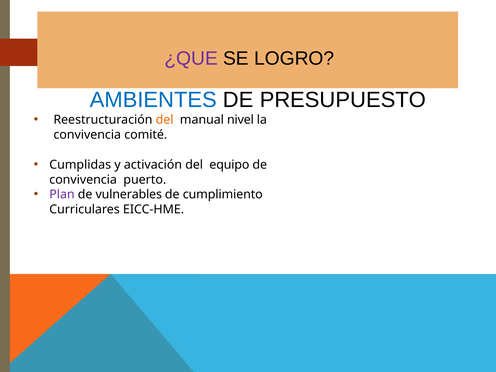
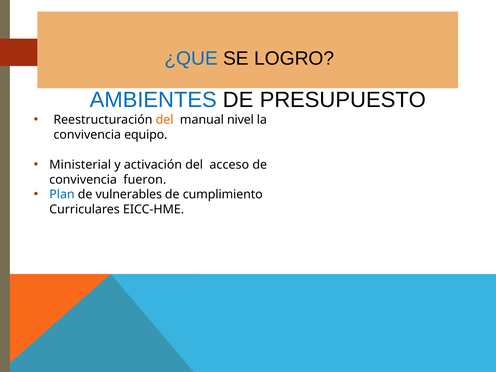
¿QUE colour: purple -> blue
comité: comité -> equipo
Cumplidas: Cumplidas -> Ministerial
equipo: equipo -> acceso
puerto: puerto -> fueron
Plan colour: purple -> blue
